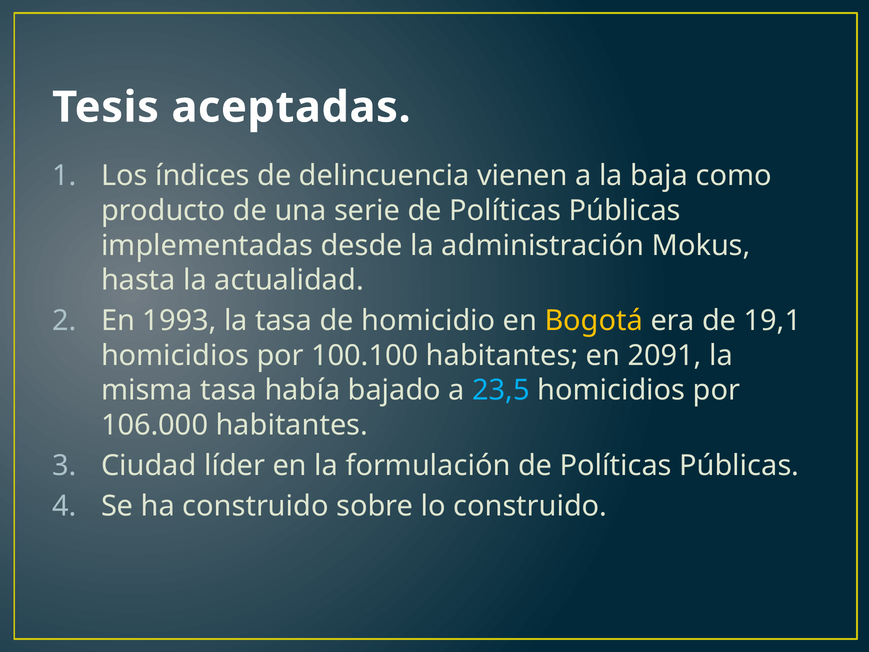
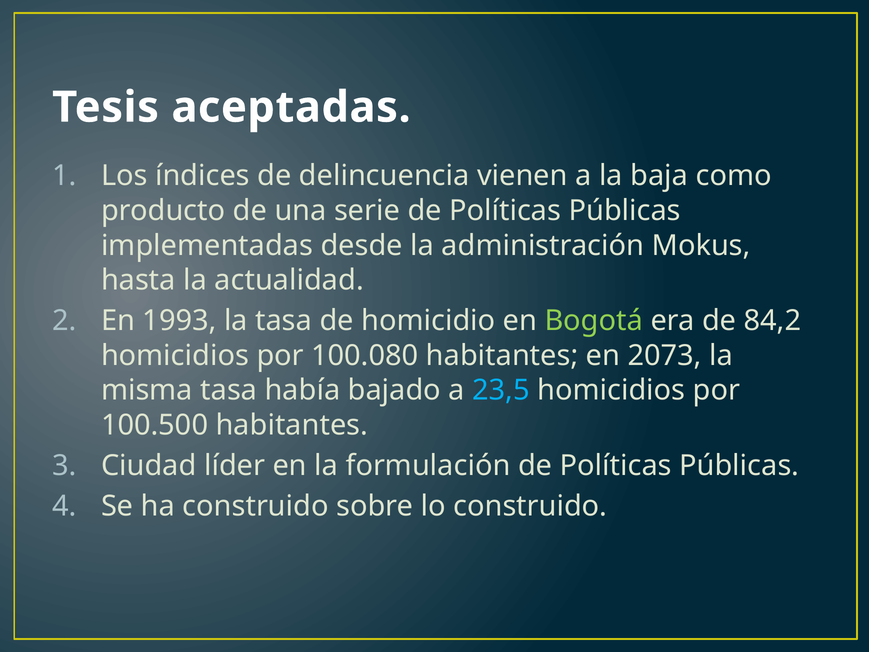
Bogotá colour: yellow -> light green
19,1: 19,1 -> 84,2
100.100: 100.100 -> 100.080
2091: 2091 -> 2073
106.000: 106.000 -> 100.500
